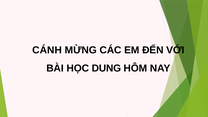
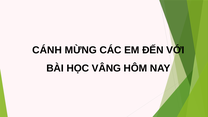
DUNG: DUNG -> VÂNG
